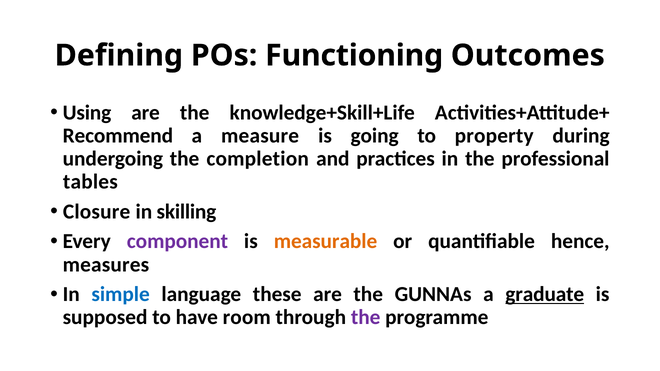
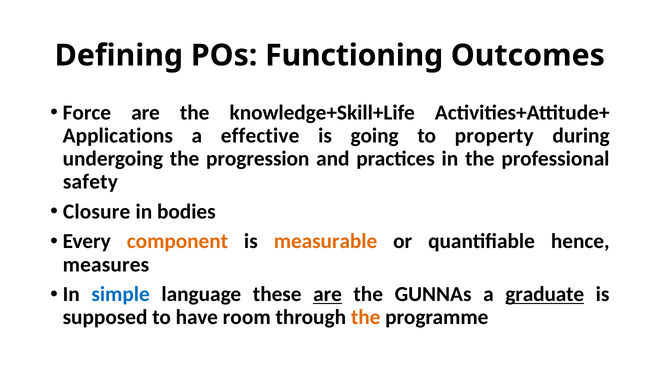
Using: Using -> Force
Recommend: Recommend -> Applications
measure: measure -> effective
completion: completion -> progression
tables: tables -> safety
skilling: skilling -> bodies
component colour: purple -> orange
are at (328, 295) underline: none -> present
the at (366, 318) colour: purple -> orange
